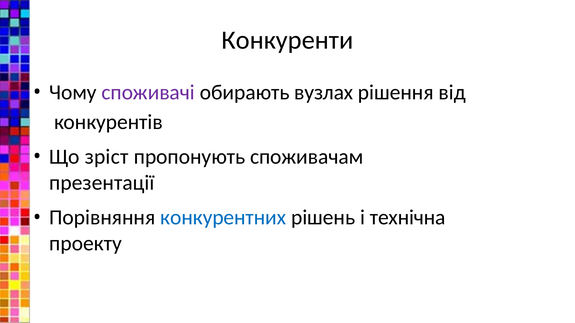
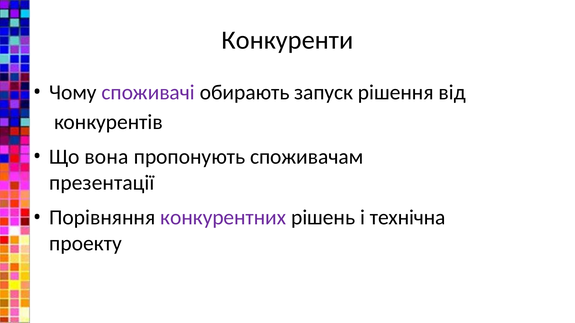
вузлах: вузлах -> запуск
зріст: зріст -> вона
конкурентних colour: blue -> purple
